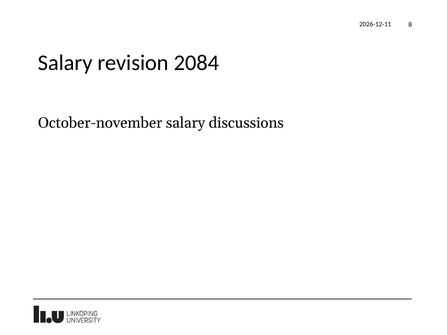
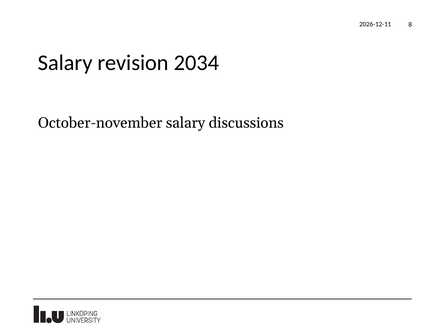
2084: 2084 -> 2034
